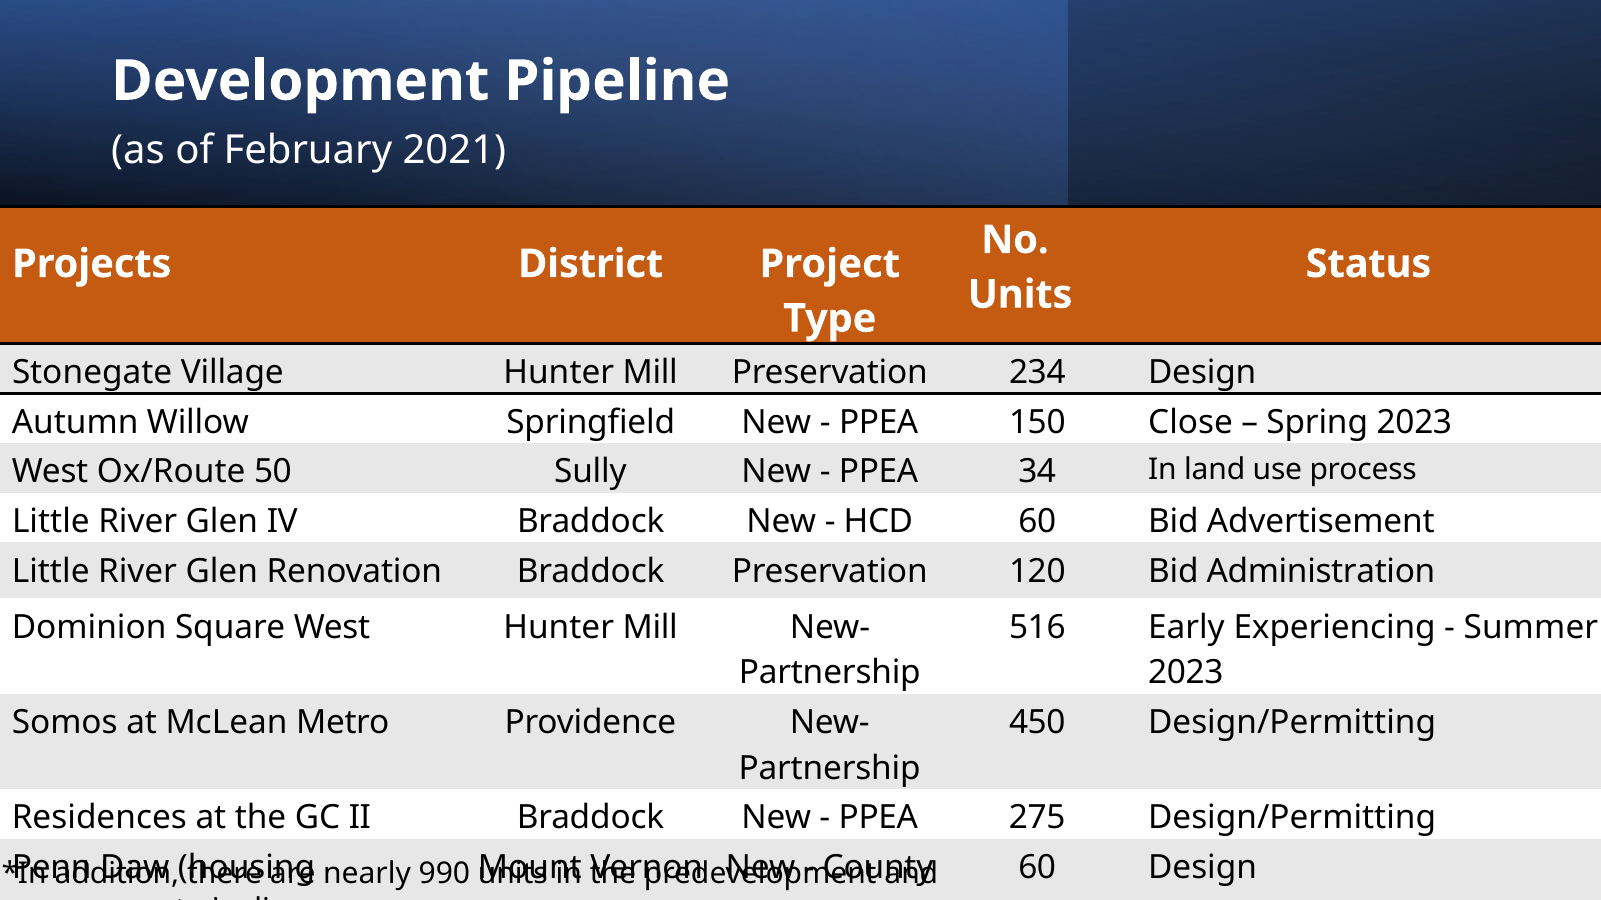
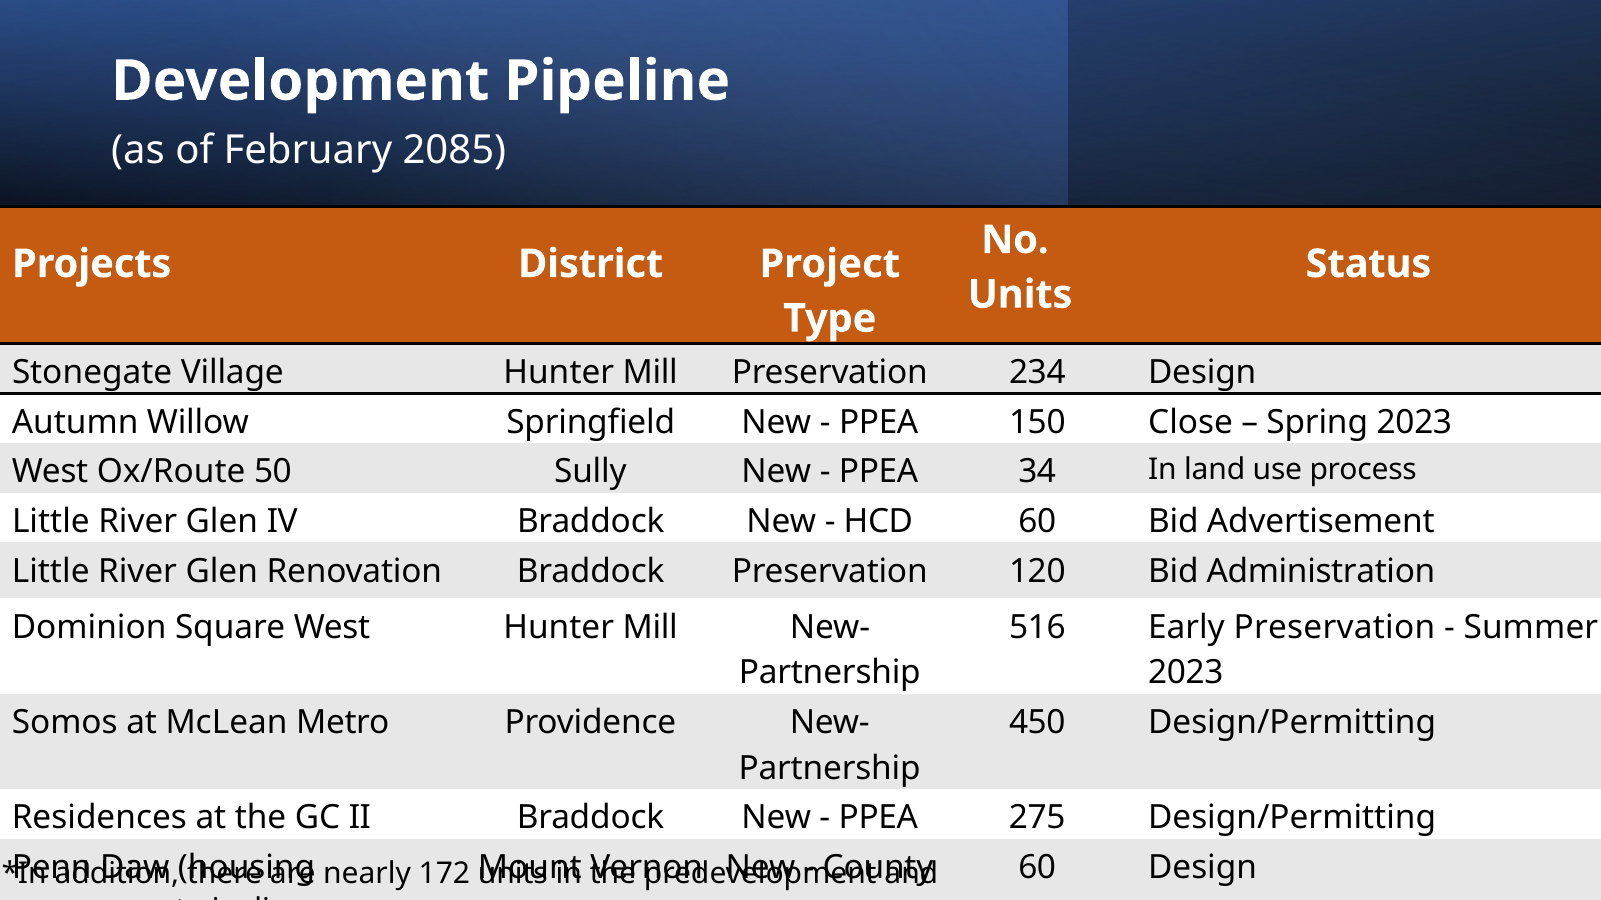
2021: 2021 -> 2085
Early Experiencing: Experiencing -> Preservation
990: 990 -> 172
